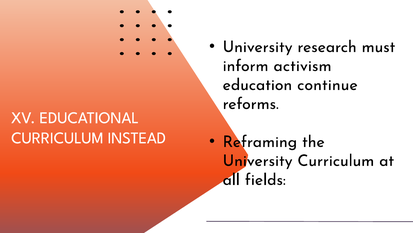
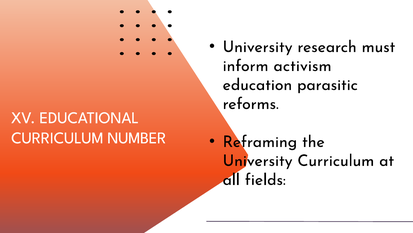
continue: continue -> parasitic
INSTEAD: INSTEAD -> NUMBER
